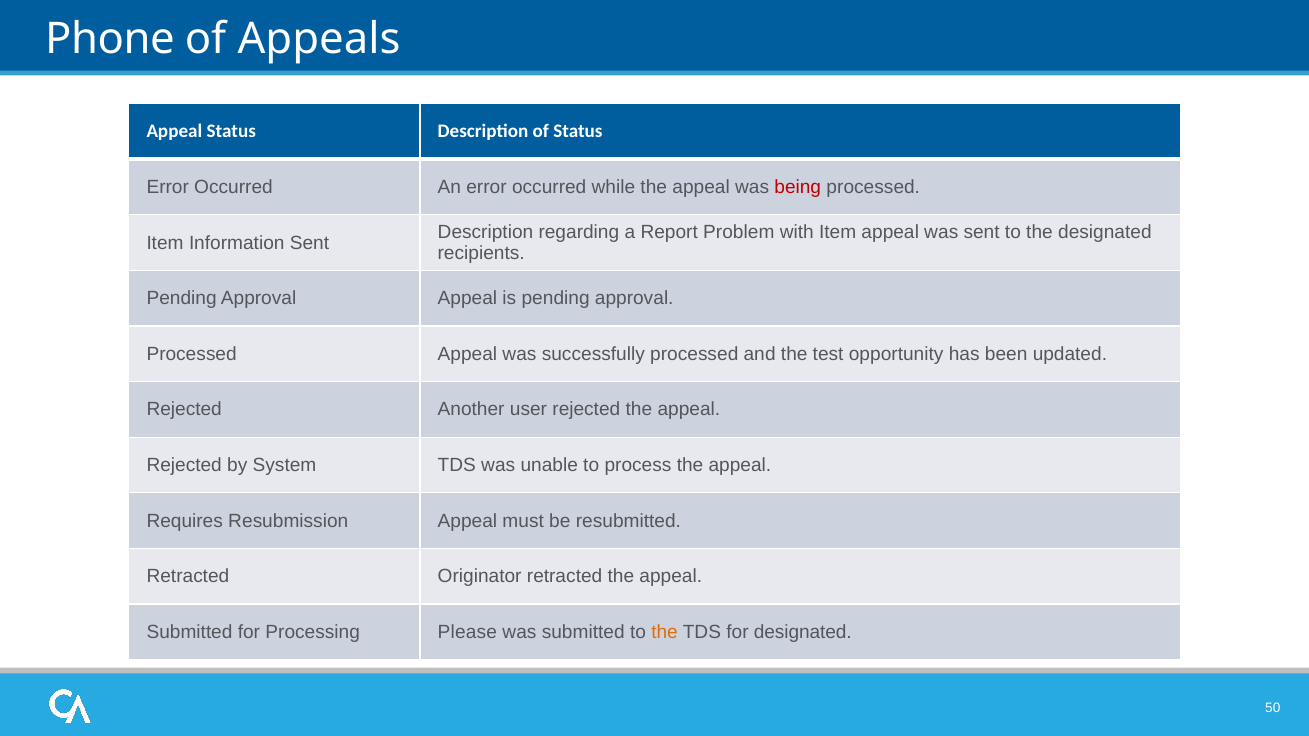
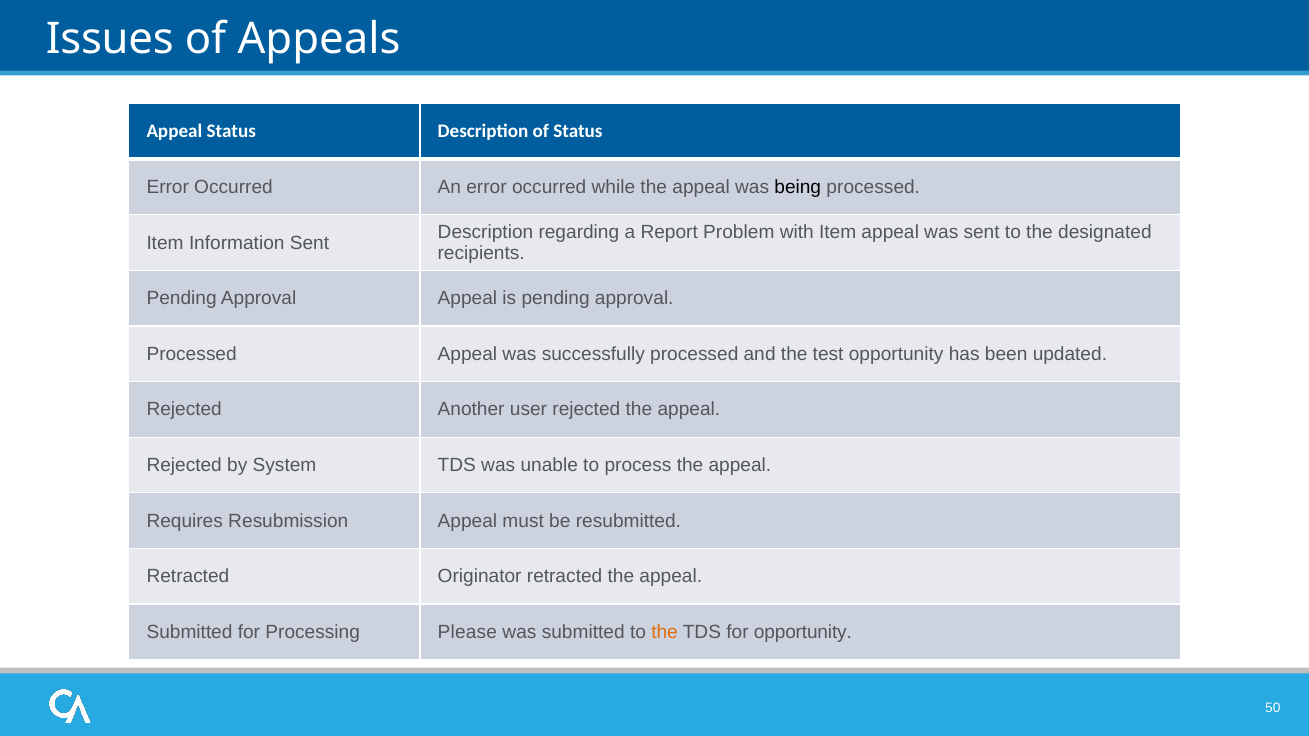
Phone: Phone -> Issues
being colour: red -> black
for designated: designated -> opportunity
